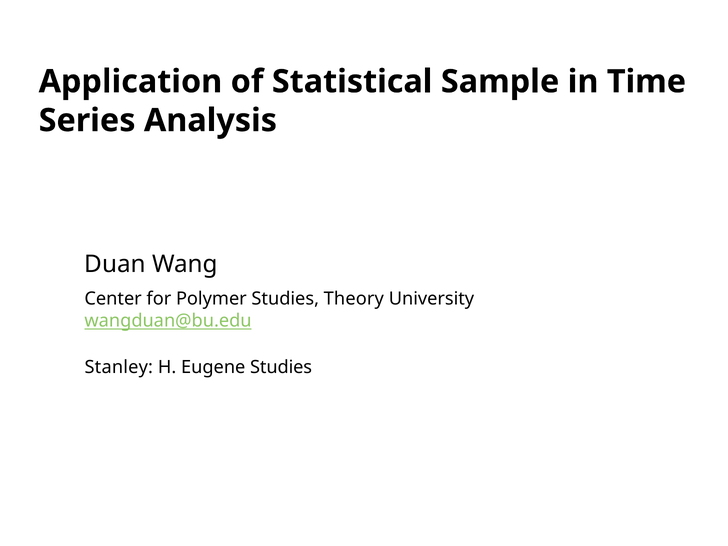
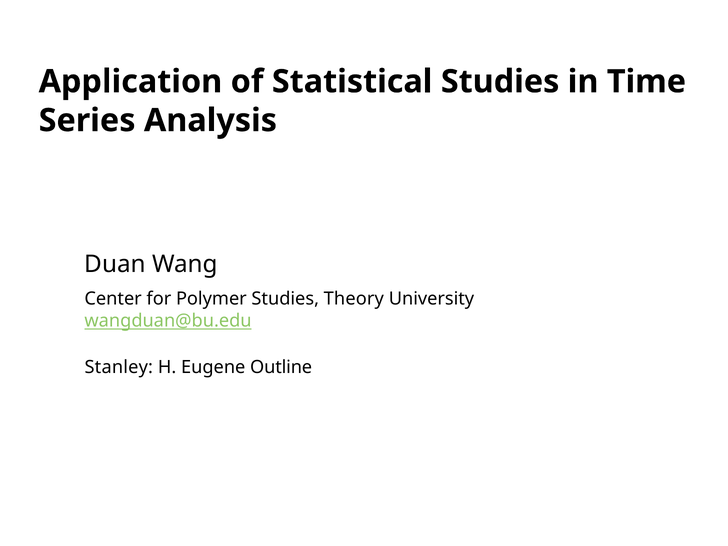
Statistical Sample: Sample -> Studies
Eugene Studies: Studies -> Outline
